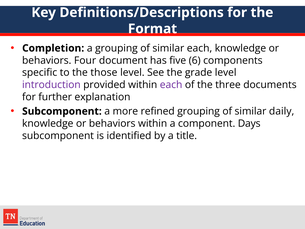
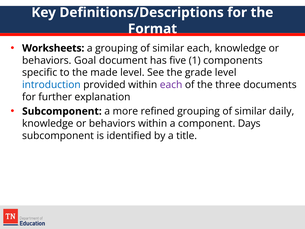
Completion: Completion -> Worksheets
Four: Four -> Goal
6: 6 -> 1
those: those -> made
introduction colour: purple -> blue
